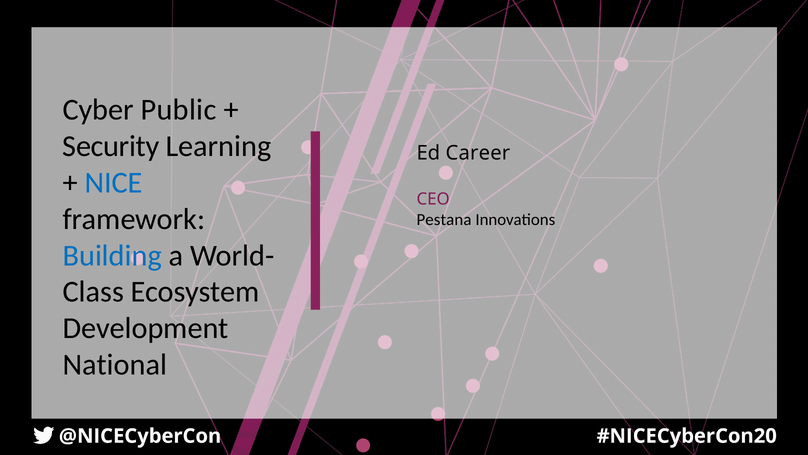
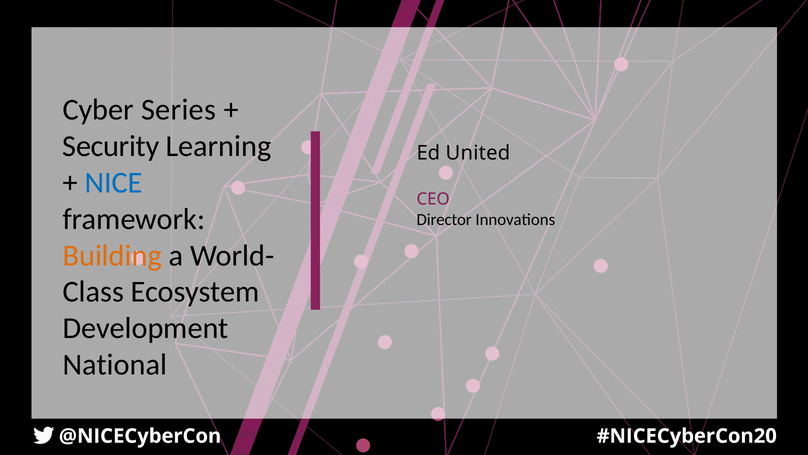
Public: Public -> Series
Career: Career -> United
Pestana: Pestana -> Director
Building colour: blue -> orange
